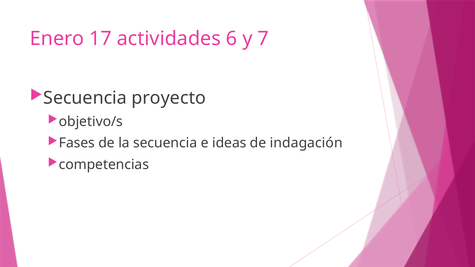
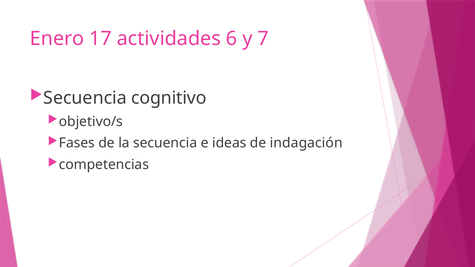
proyecto: proyecto -> cognitivo
